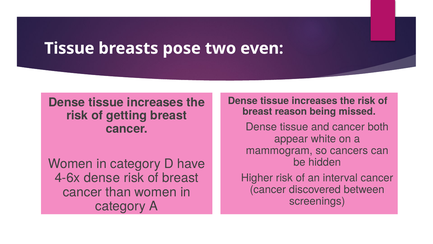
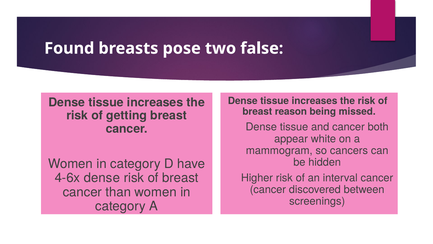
Tissue at (69, 48): Tissue -> Found
even: even -> false
